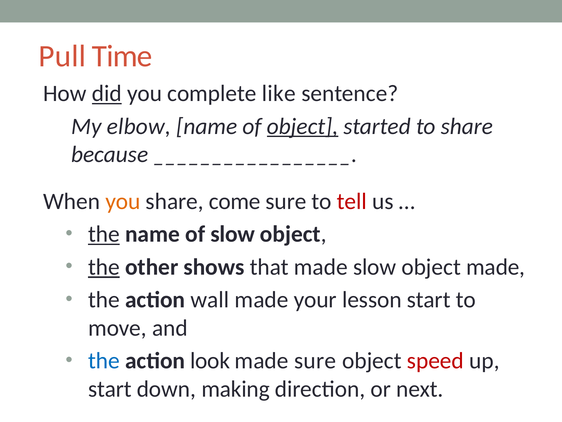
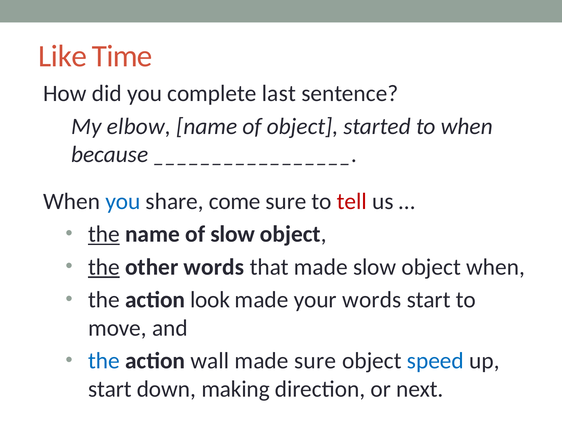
Pull: Pull -> Like
did underline: present -> none
like: like -> last
object at (303, 126) underline: present -> none
to share: share -> when
you at (123, 201) colour: orange -> blue
other shows: shows -> words
object made: made -> when
wall: wall -> look
your lesson: lesson -> words
look: look -> wall
speed colour: red -> blue
